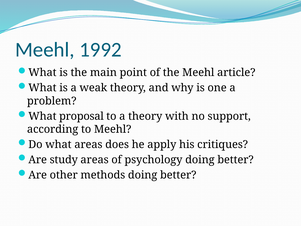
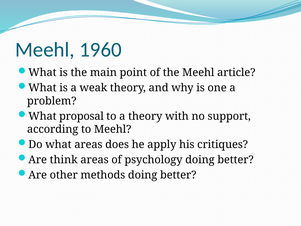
1992: 1992 -> 1960
study: study -> think
